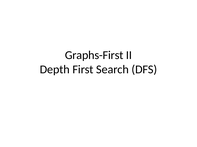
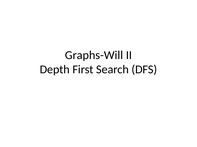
Graphs-First: Graphs-First -> Graphs-Will
